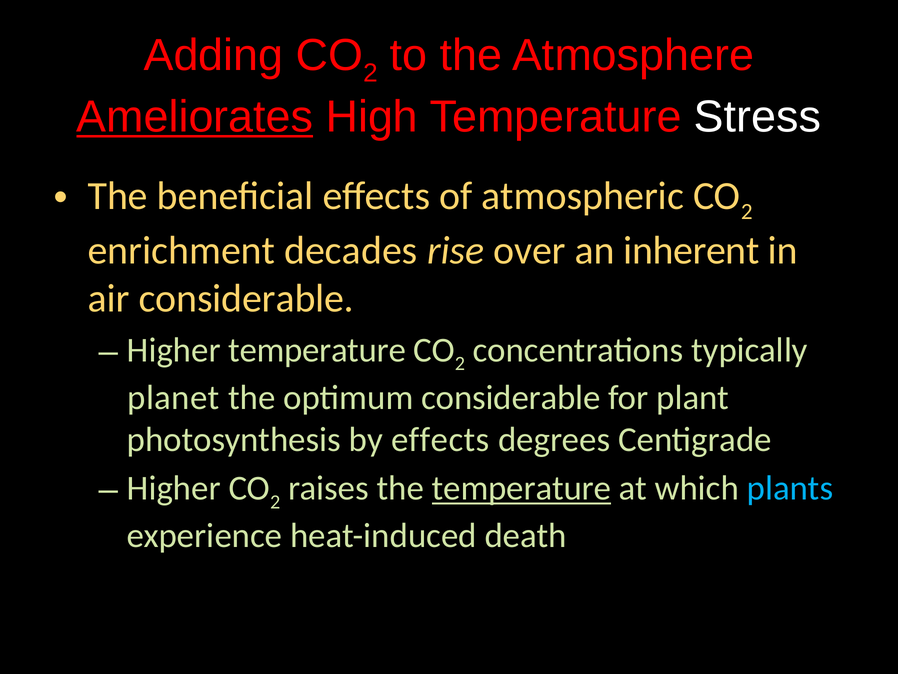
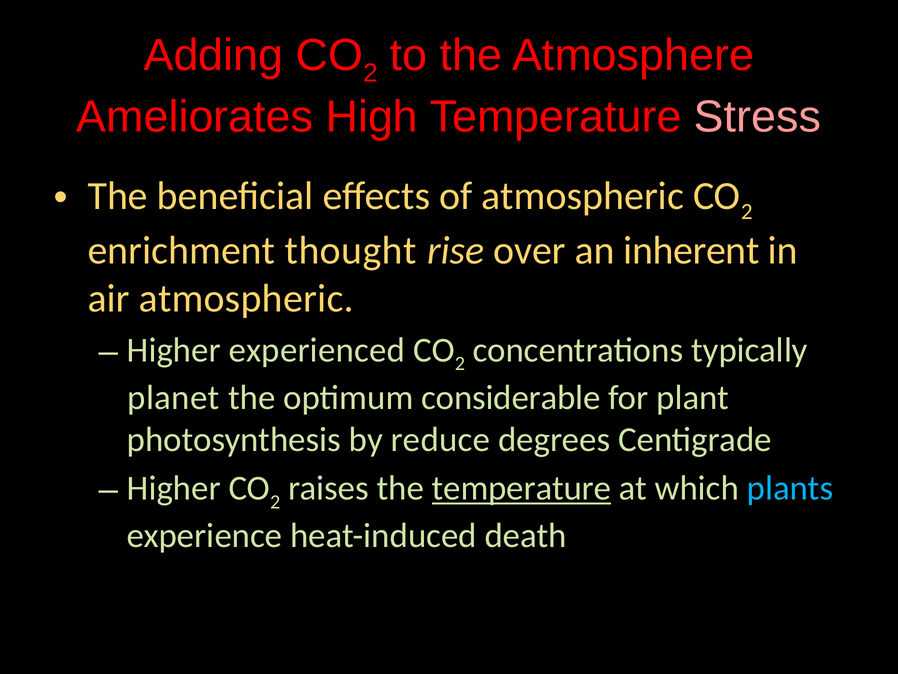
Ameliorates underline: present -> none
Stress colour: white -> pink
decades: decades -> thought
air considerable: considerable -> atmospheric
Higher temperature: temperature -> experienced
by effects: effects -> reduce
